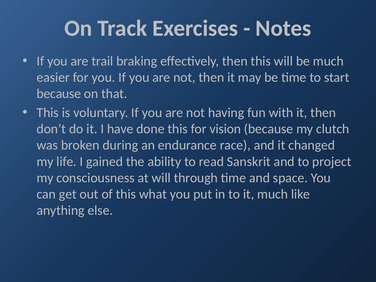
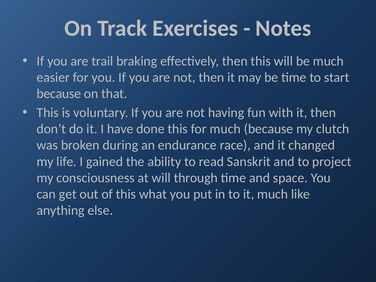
for vision: vision -> much
